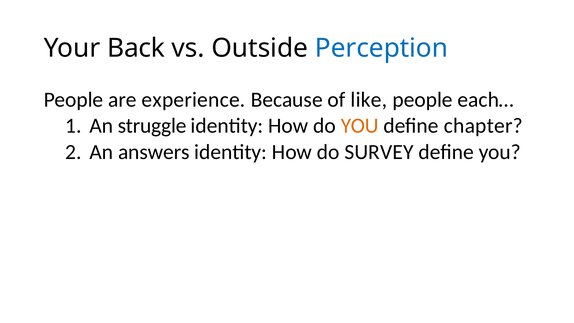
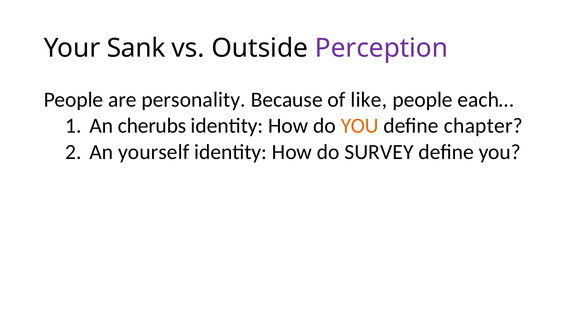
Back: Back -> Sank
Perception colour: blue -> purple
experience: experience -> personality
struggle: struggle -> cherubs
answers: answers -> yourself
